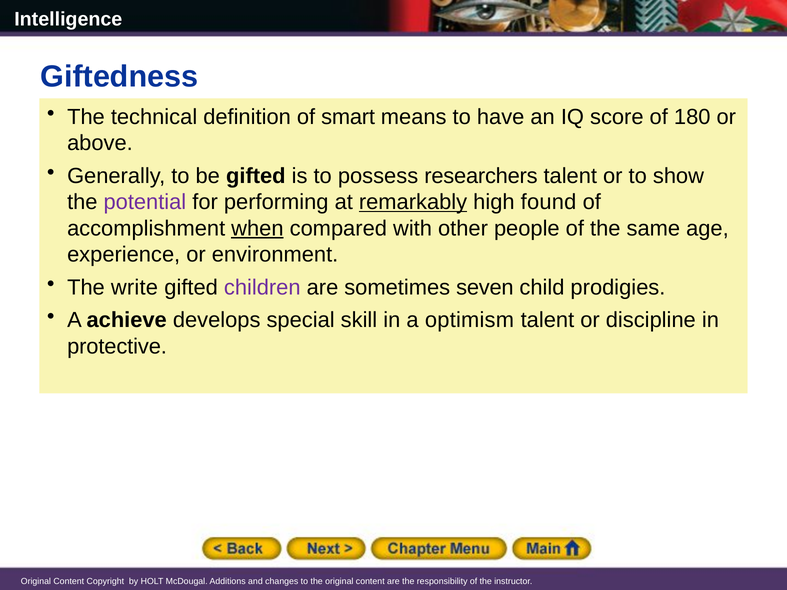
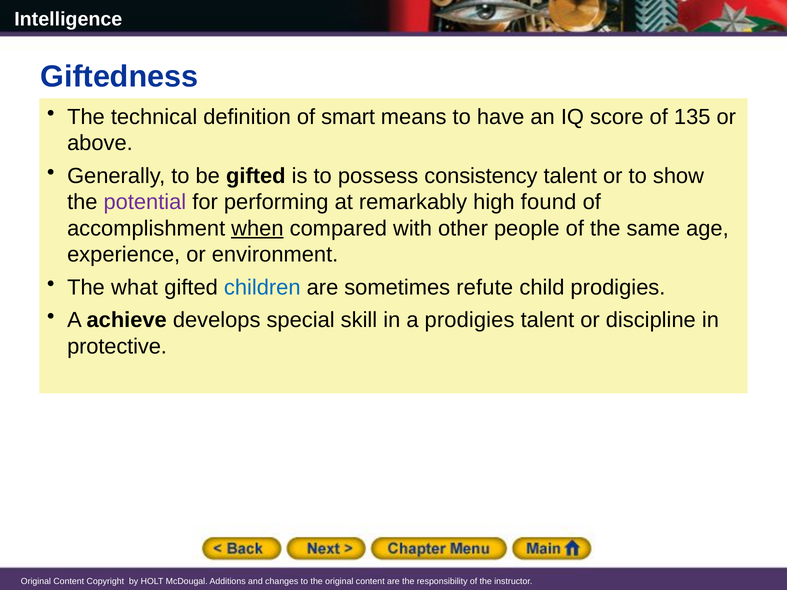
180: 180 -> 135
researchers: researchers -> consistency
remarkably underline: present -> none
write: write -> what
children colour: purple -> blue
seven: seven -> refute
a optimism: optimism -> prodigies
